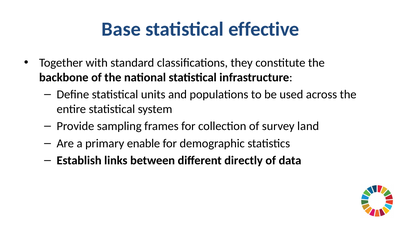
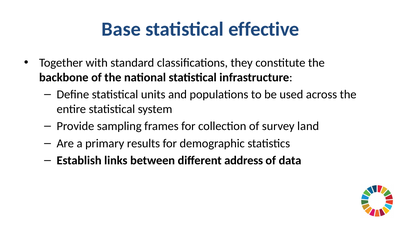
enable: enable -> results
directly: directly -> address
